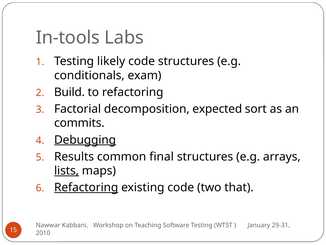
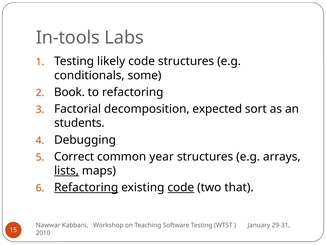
exam: exam -> some
Build: Build -> Book
commits: commits -> students
Debugging underline: present -> none
Results: Results -> Correct
final: final -> year
code at (181, 187) underline: none -> present
